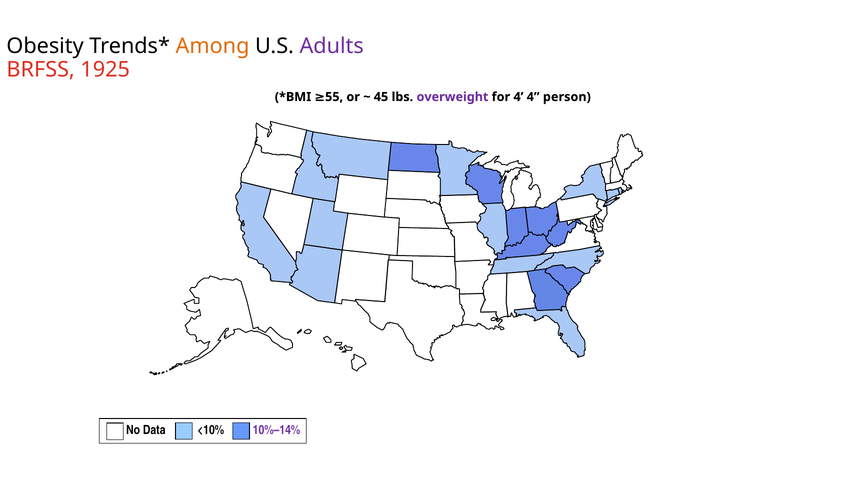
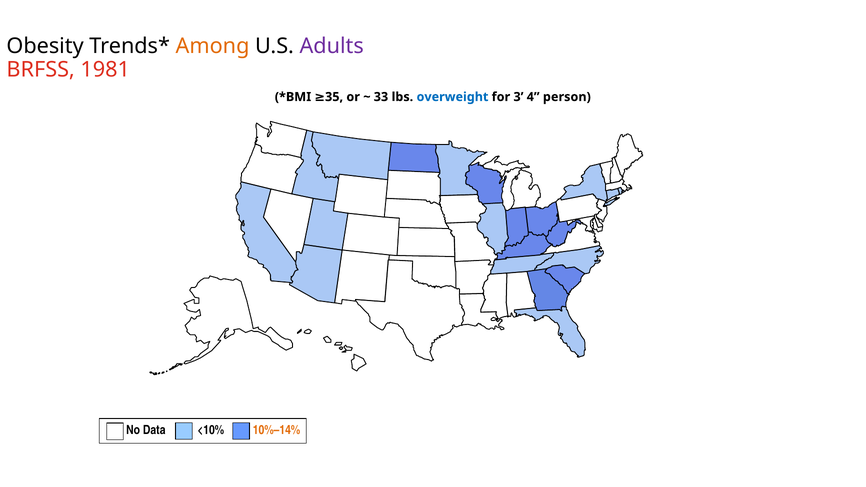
1925: 1925 -> 1981
55: 55 -> 35
45: 45 -> 33
overweight colour: purple -> blue
for 4: 4 -> 3
10%–14% colour: purple -> orange
